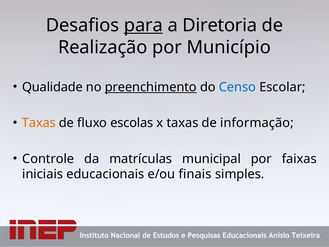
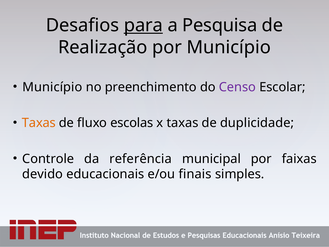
Diretoria: Diretoria -> Pesquisa
Qualidade at (52, 87): Qualidade -> Município
preenchimento underline: present -> none
Censo colour: blue -> purple
informação: informação -> duplicidade
matrículas: matrículas -> referência
iniciais: iniciais -> devido
